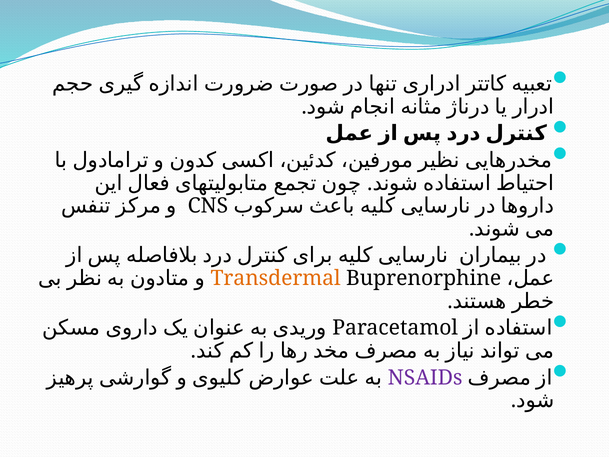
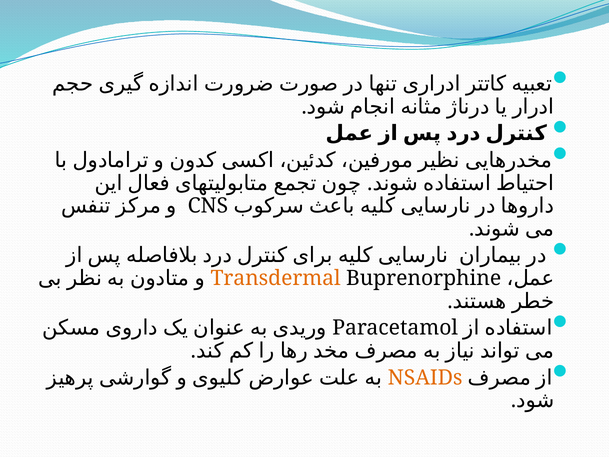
NSAIDs colour: purple -> orange
